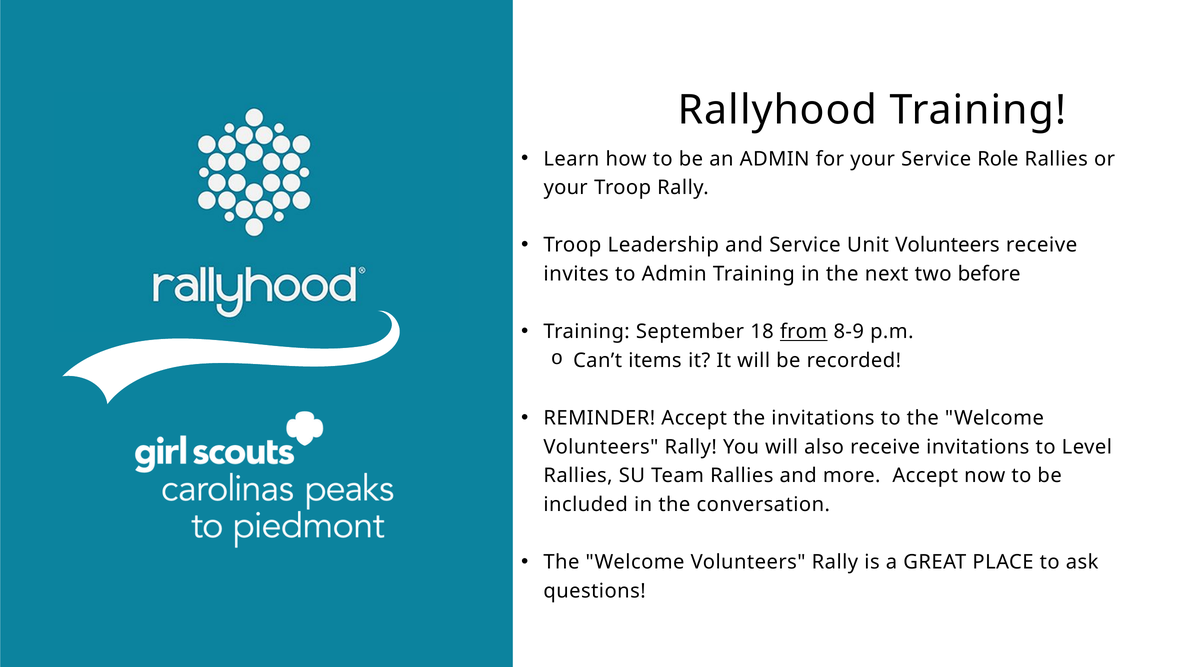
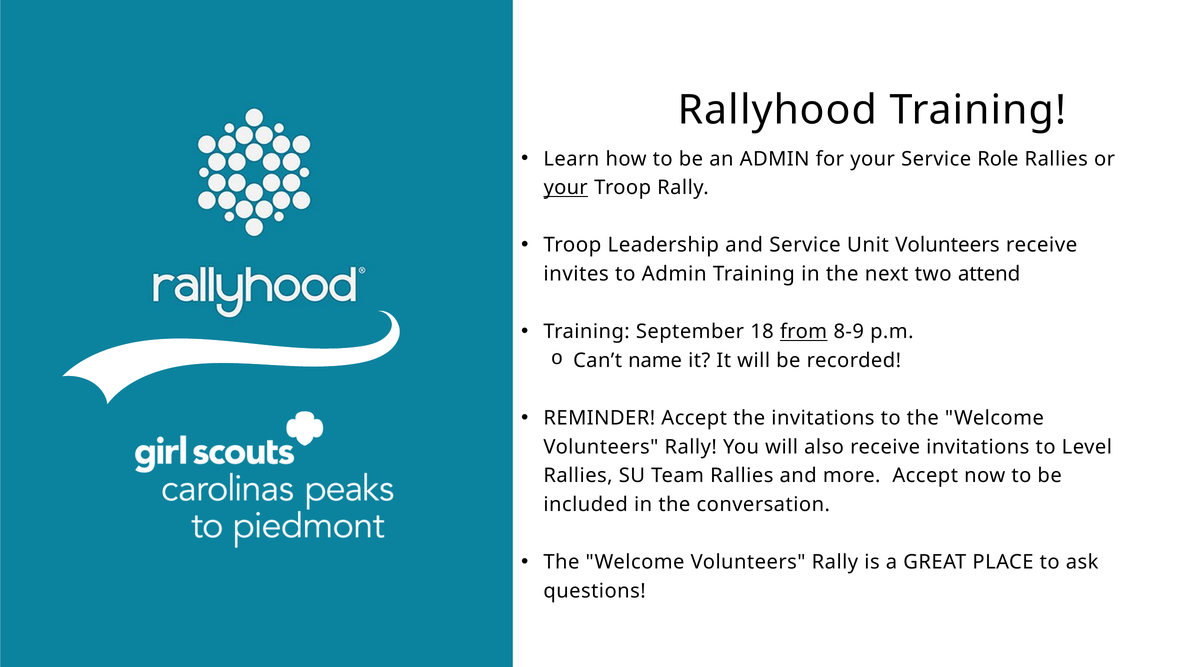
your at (566, 188) underline: none -> present
before: before -> attend
items: items -> name
